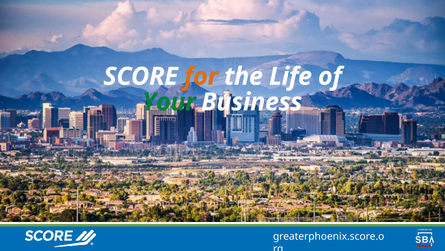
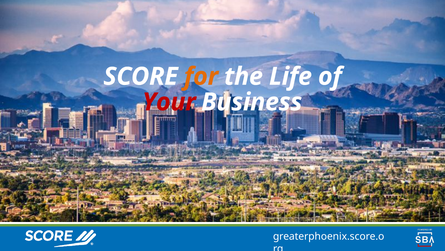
Your colour: green -> red
